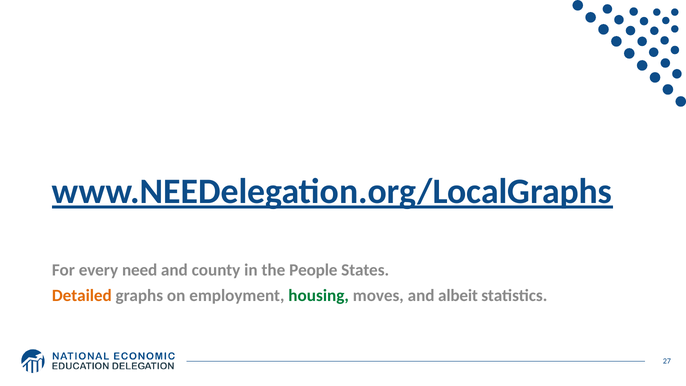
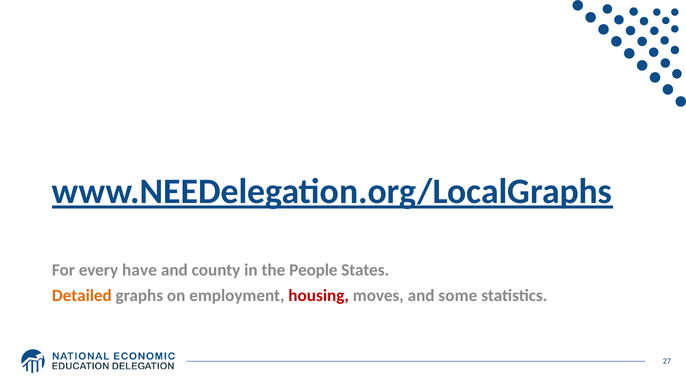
need: need -> have
housing colour: green -> red
albeit: albeit -> some
